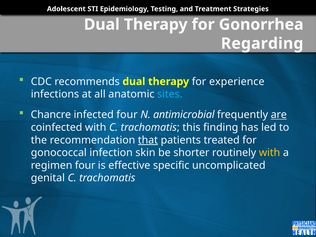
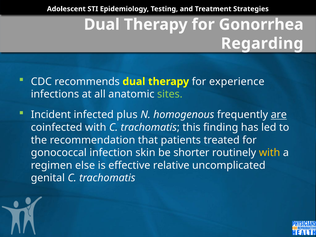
sites colour: light blue -> light green
Chancre: Chancre -> Incident
infected four: four -> plus
antimicrobial: antimicrobial -> homogenous
that underline: present -> none
regimen four: four -> else
specific: specific -> relative
